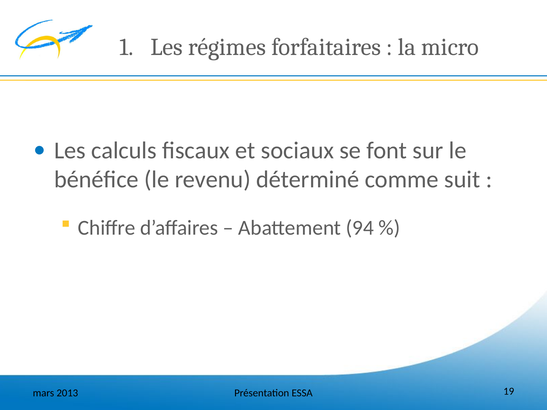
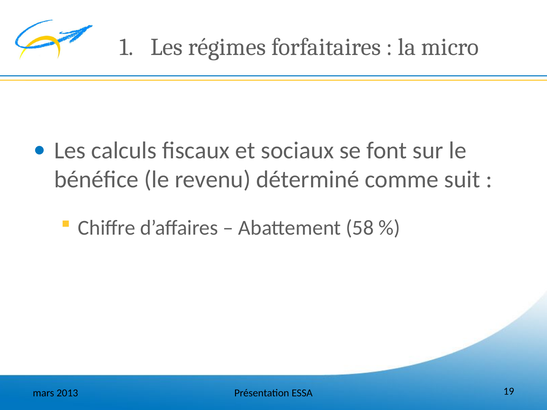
94: 94 -> 58
